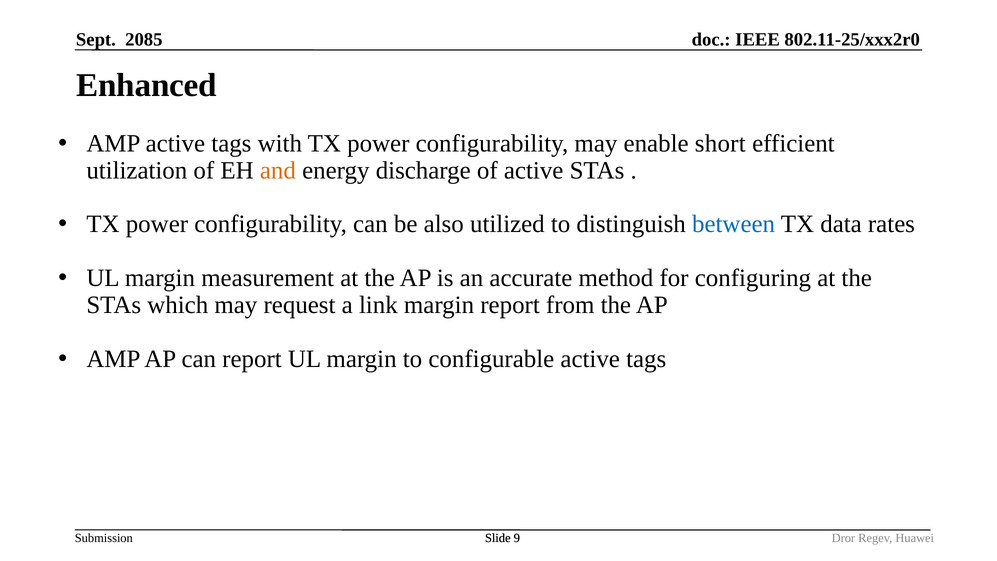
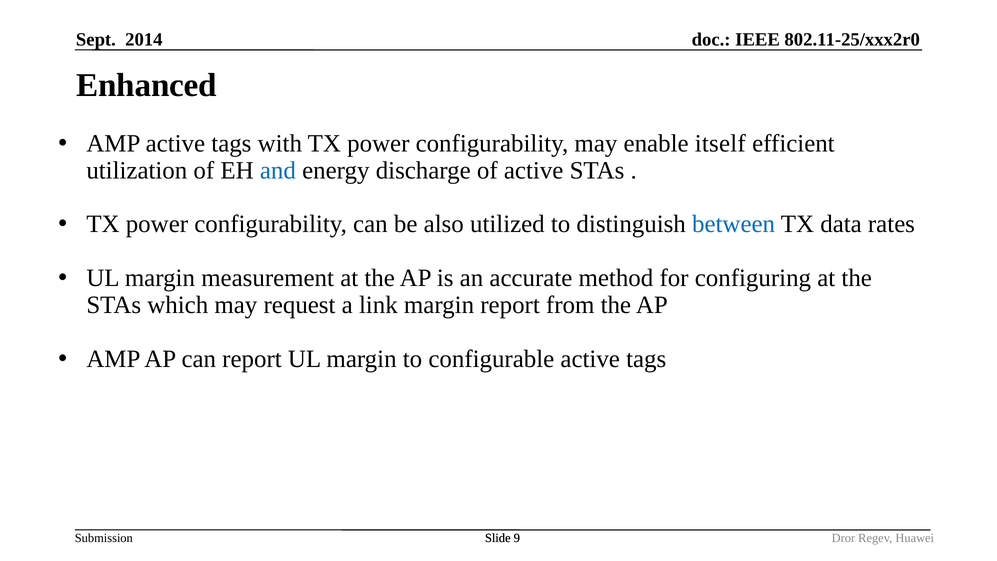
2085: 2085 -> 2014
short: short -> itself
and colour: orange -> blue
